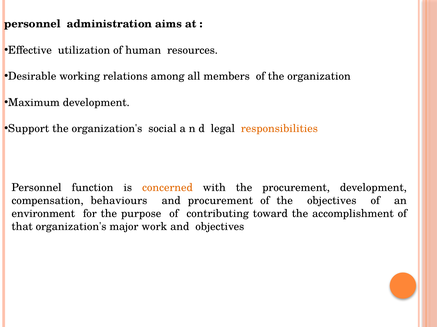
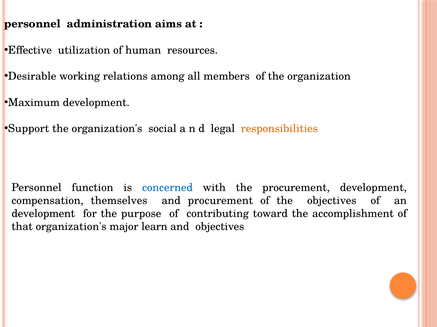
concerned colour: orange -> blue
behaviours: behaviours -> themselves
environment at (43, 214): environment -> development
work: work -> learn
